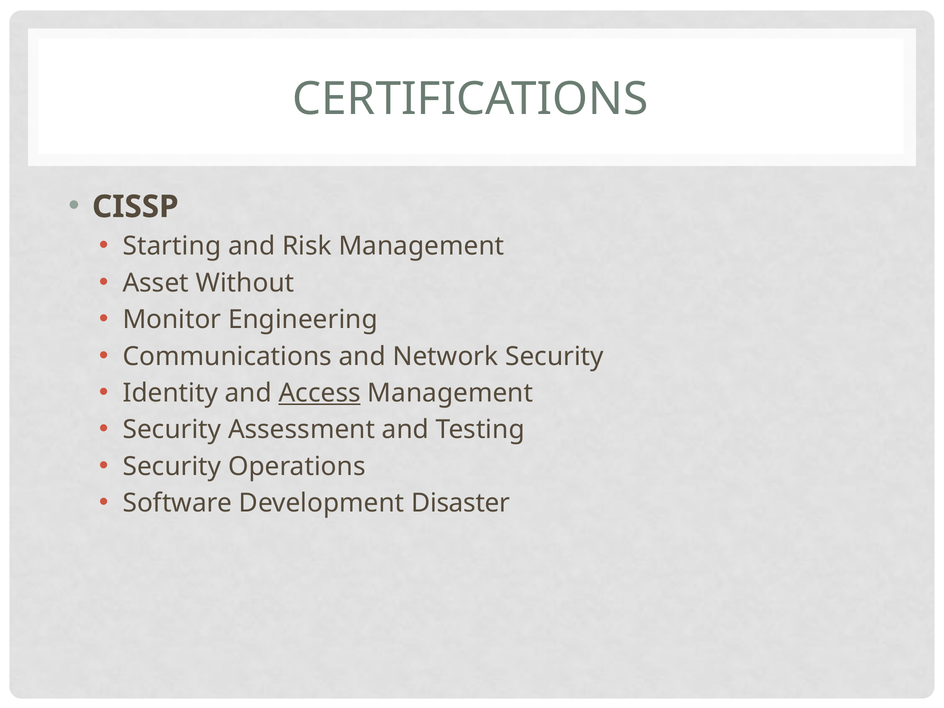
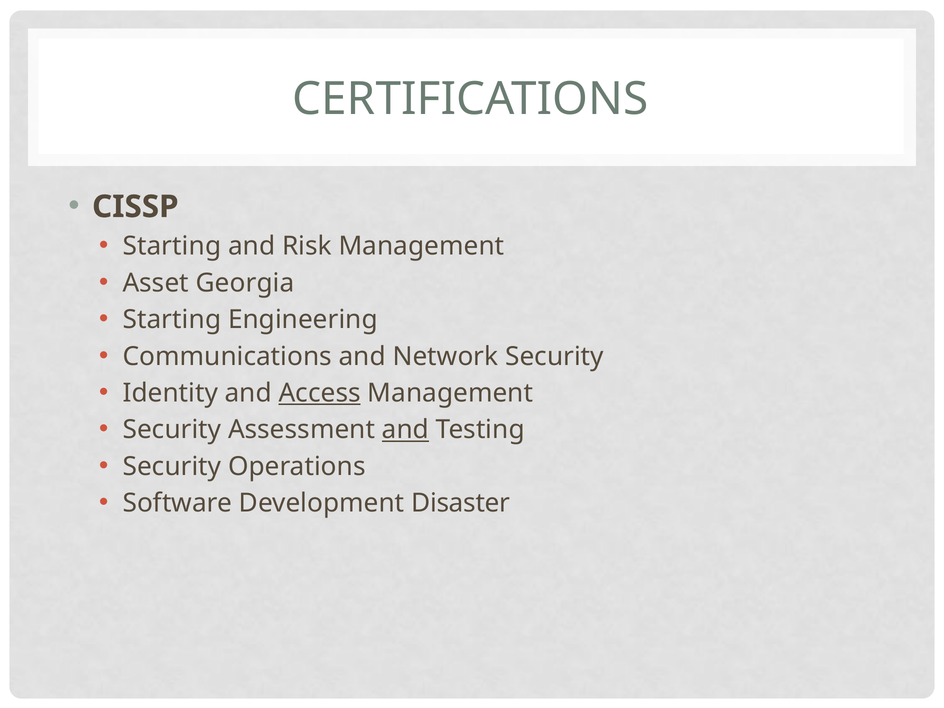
Without: Without -> Georgia
Monitor at (172, 320): Monitor -> Starting
and at (406, 430) underline: none -> present
